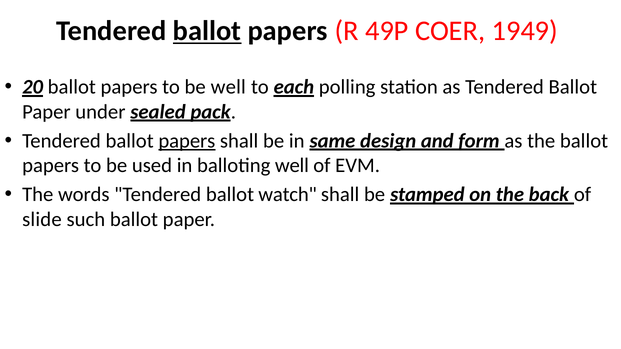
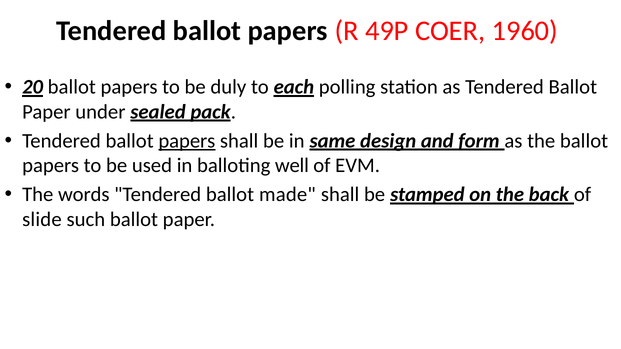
ballot at (207, 31) underline: present -> none
1949: 1949 -> 1960
be well: well -> duly
watch: watch -> made
